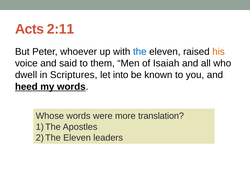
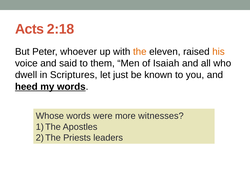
2:11: 2:11 -> 2:18
the colour: blue -> orange
into: into -> just
translation: translation -> witnesses
Eleven at (77, 137): Eleven -> Priests
